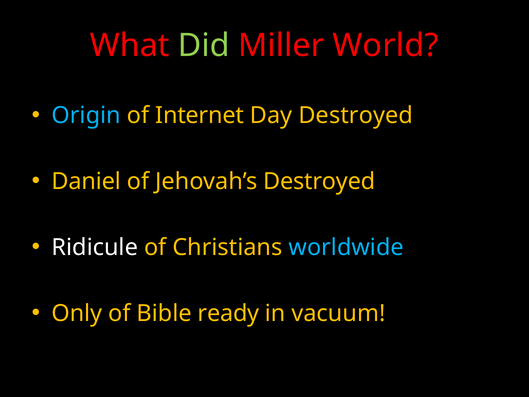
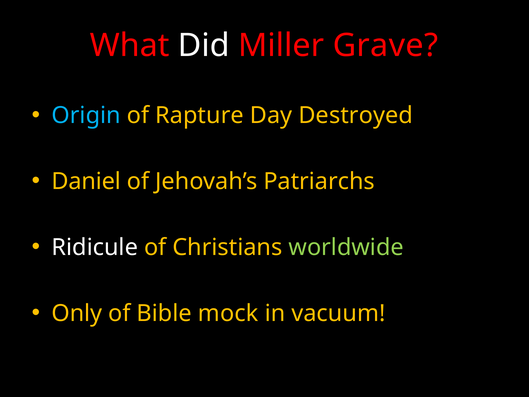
Did colour: light green -> white
World: World -> Grave
Internet: Internet -> Rapture
Jehovah’s Destroyed: Destroyed -> Patriarchs
worldwide colour: light blue -> light green
ready: ready -> mock
